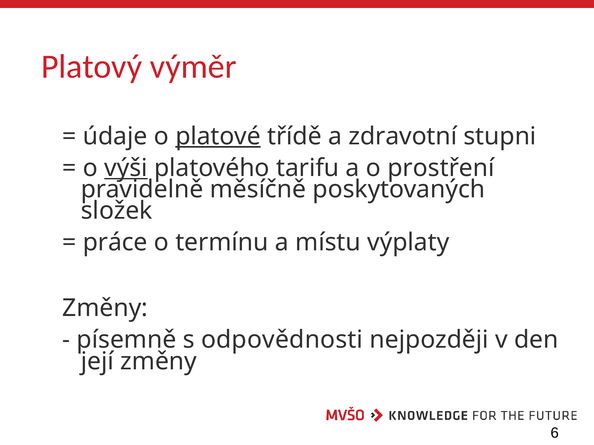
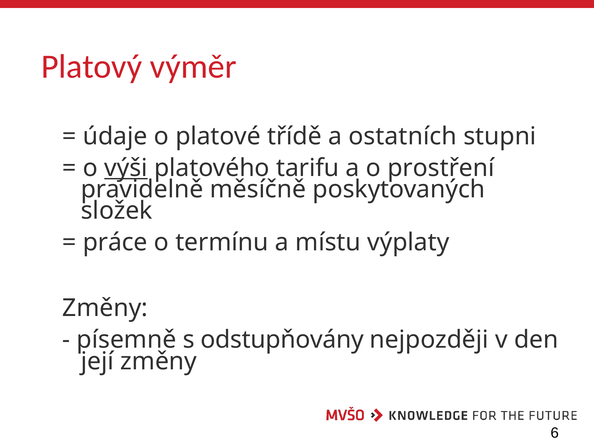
platové underline: present -> none
zdravotní: zdravotní -> ostatních
odpovědnosti: odpovědnosti -> odstupňovány
